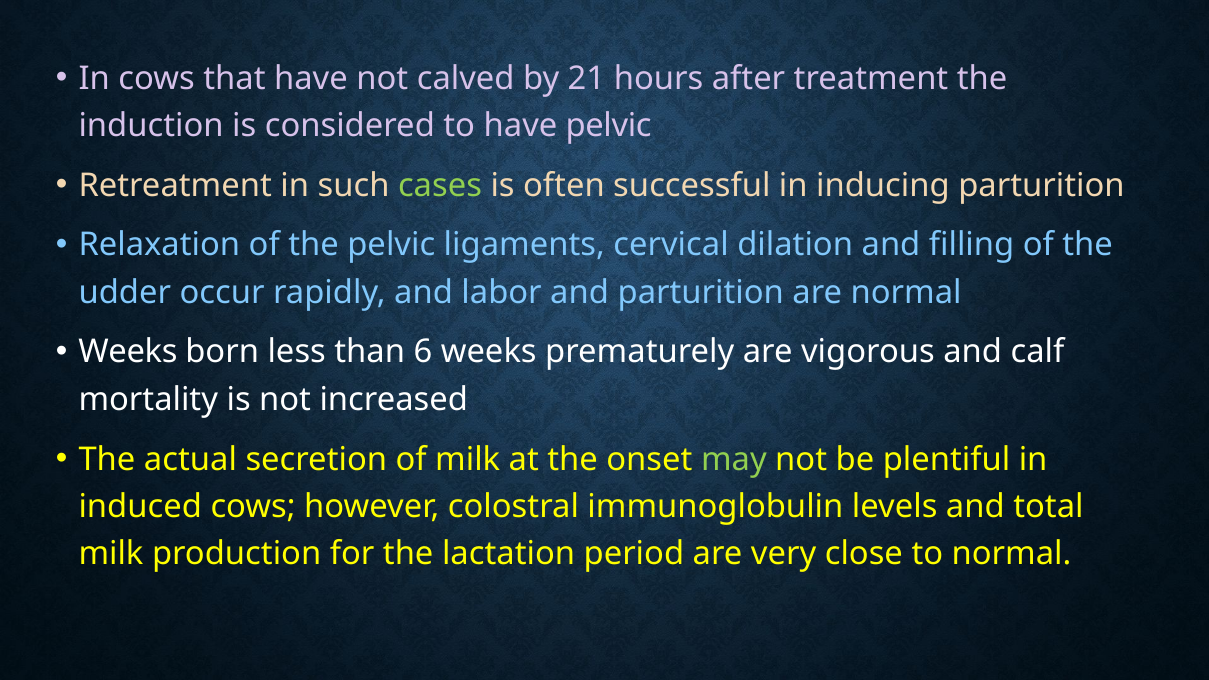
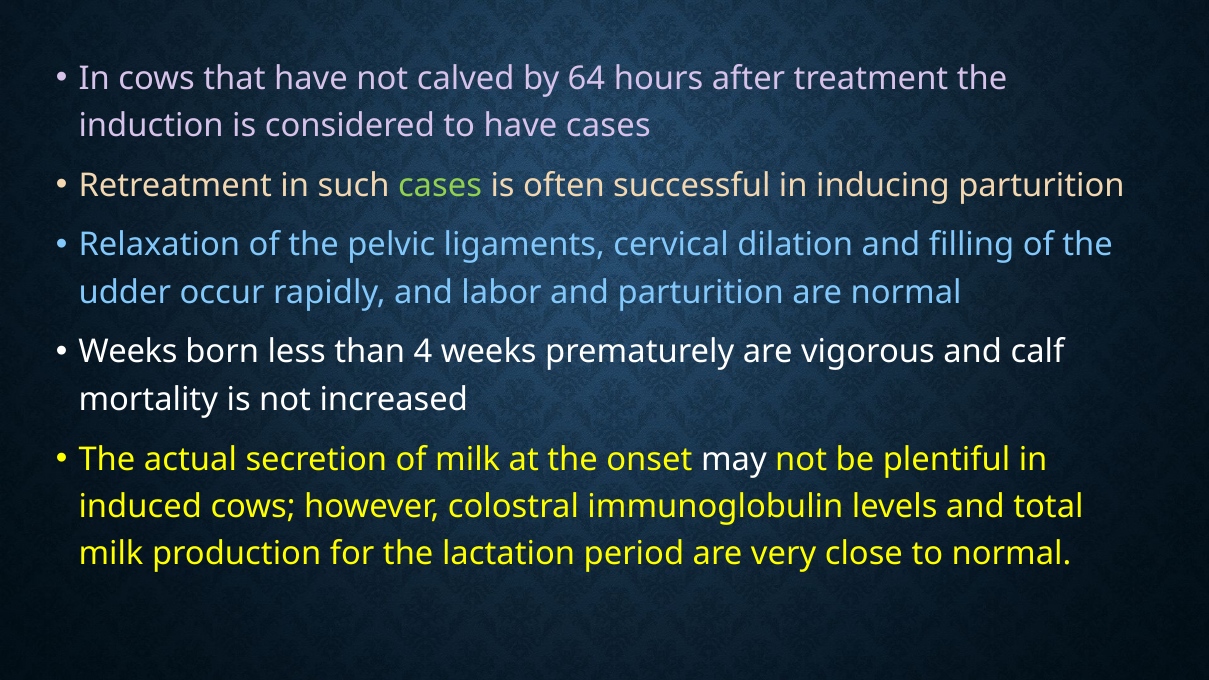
21: 21 -> 64
have pelvic: pelvic -> cases
6: 6 -> 4
may colour: light green -> white
